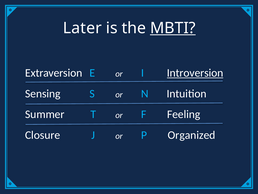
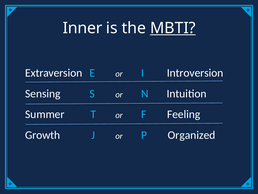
Later: Later -> Inner
Introversion underline: present -> none
Closure: Closure -> Growth
